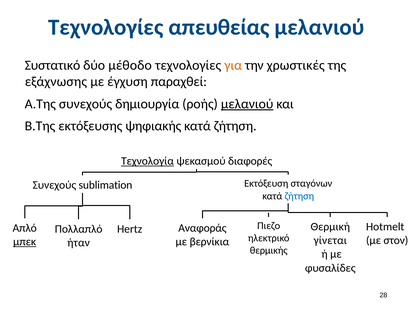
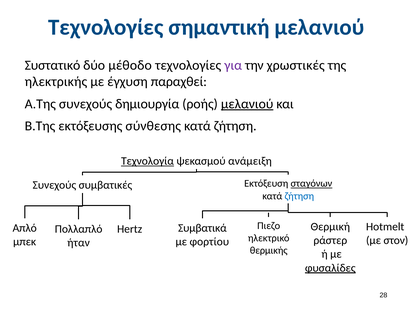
απευθείας: απευθείας -> σημαντική
για colour: orange -> purple
εξάχνωσης: εξάχνωσης -> ηλεκτρικής
ψηφιακής: ψηφιακής -> σύνθεσης
διαφορές: διαφορές -> ανάμειξη
sublimation: sublimation -> συμβατικές
σταγόνων underline: none -> present
Αναφοράς: Αναφοράς -> Συμβατικά
γίνεται: γίνεται -> ράστερ
μπεκ underline: present -> none
βερνίκια: βερνίκια -> φορτίου
φυσαλίδες underline: none -> present
